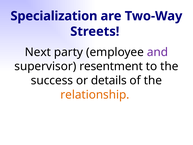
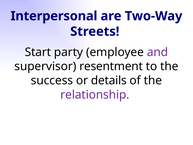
Specialization: Specialization -> Interpersonal
Next: Next -> Start
relationship colour: orange -> purple
